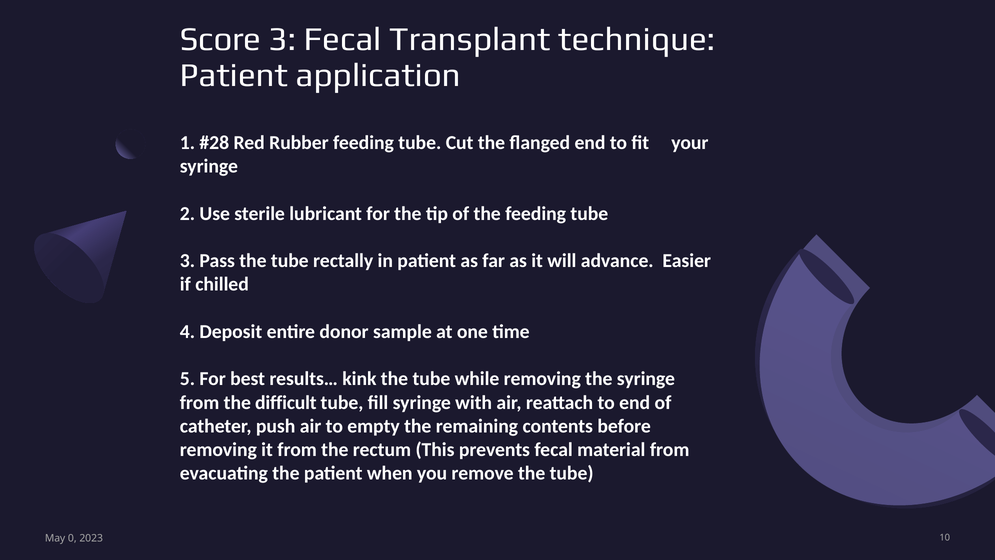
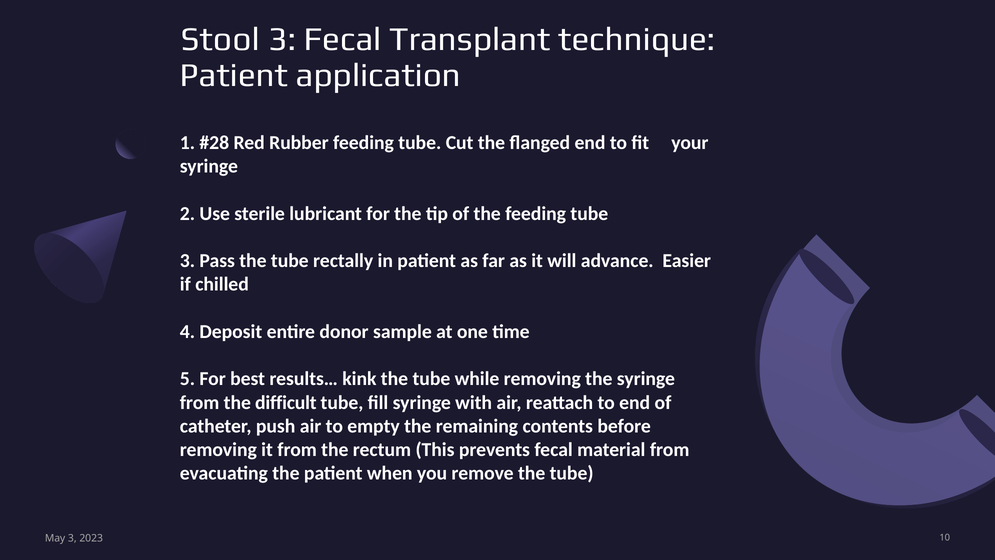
Score: Score -> Stool
May 0: 0 -> 3
